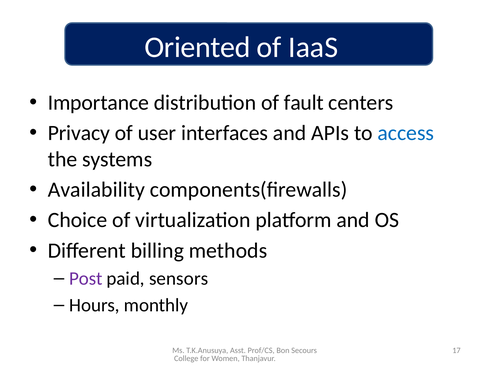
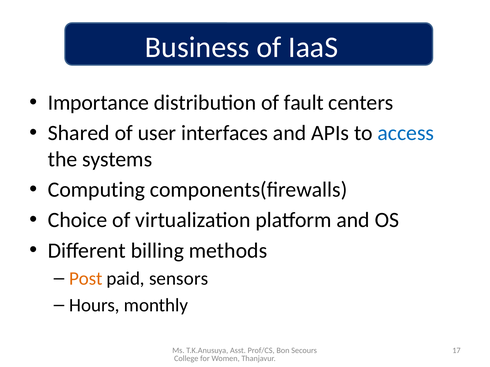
Oriented: Oriented -> Business
Privacy: Privacy -> Shared
Availability: Availability -> Computing
Post colour: purple -> orange
